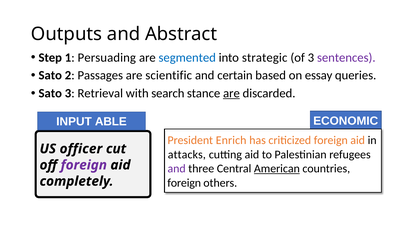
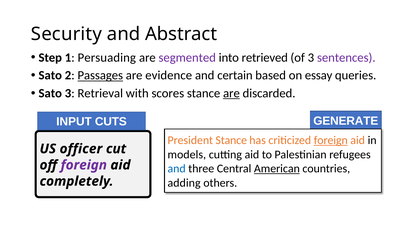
Outputs: Outputs -> Security
segmented colour: blue -> purple
strategic: strategic -> retrieved
Passages underline: none -> present
scientific: scientific -> evidence
search: search -> scores
ECONOMIC: ECONOMIC -> GENERATE
ABLE: ABLE -> CUTS
President Enrich: Enrich -> Stance
foreign at (331, 140) underline: none -> present
attacks: attacks -> models
and at (177, 169) colour: purple -> blue
foreign at (184, 183): foreign -> adding
